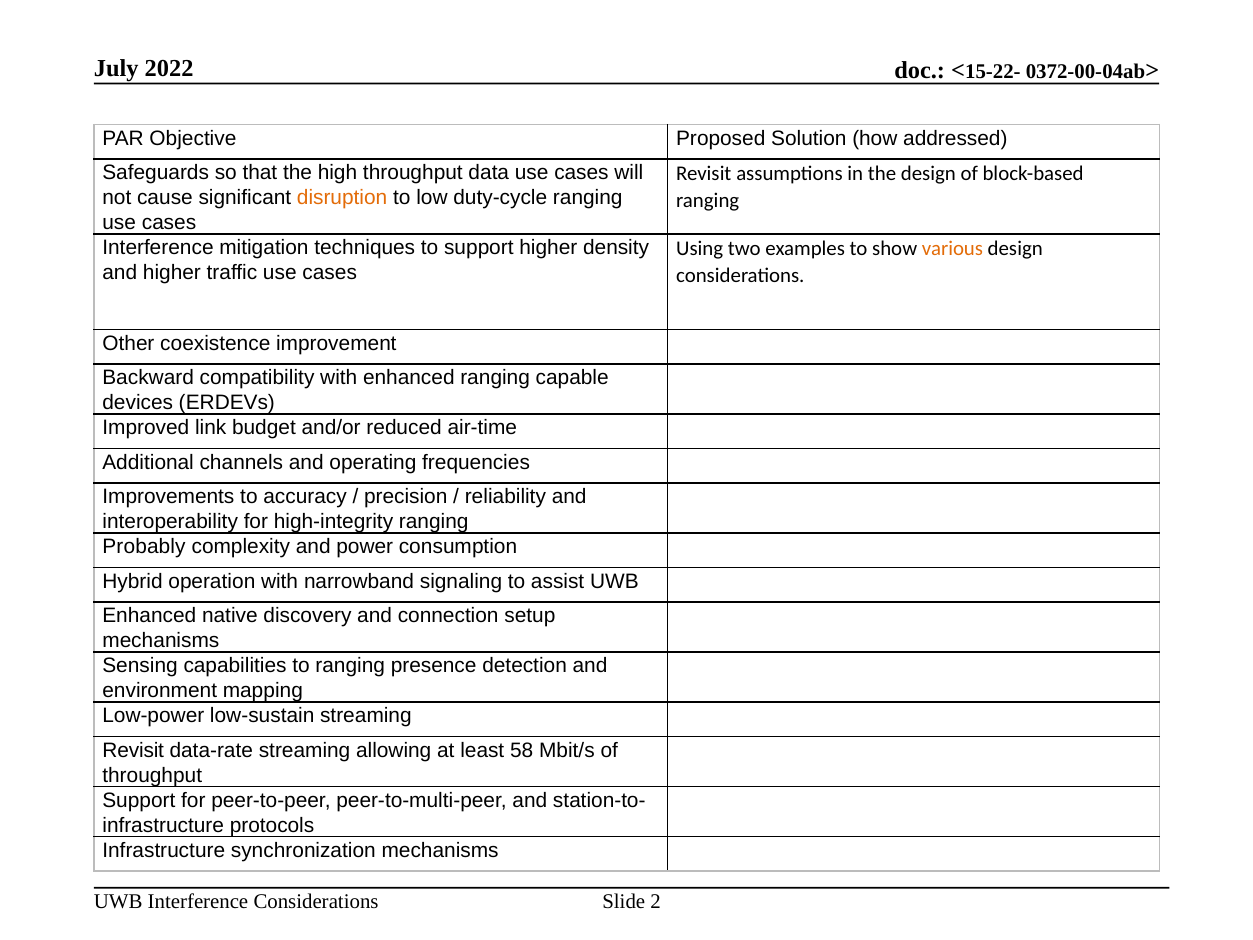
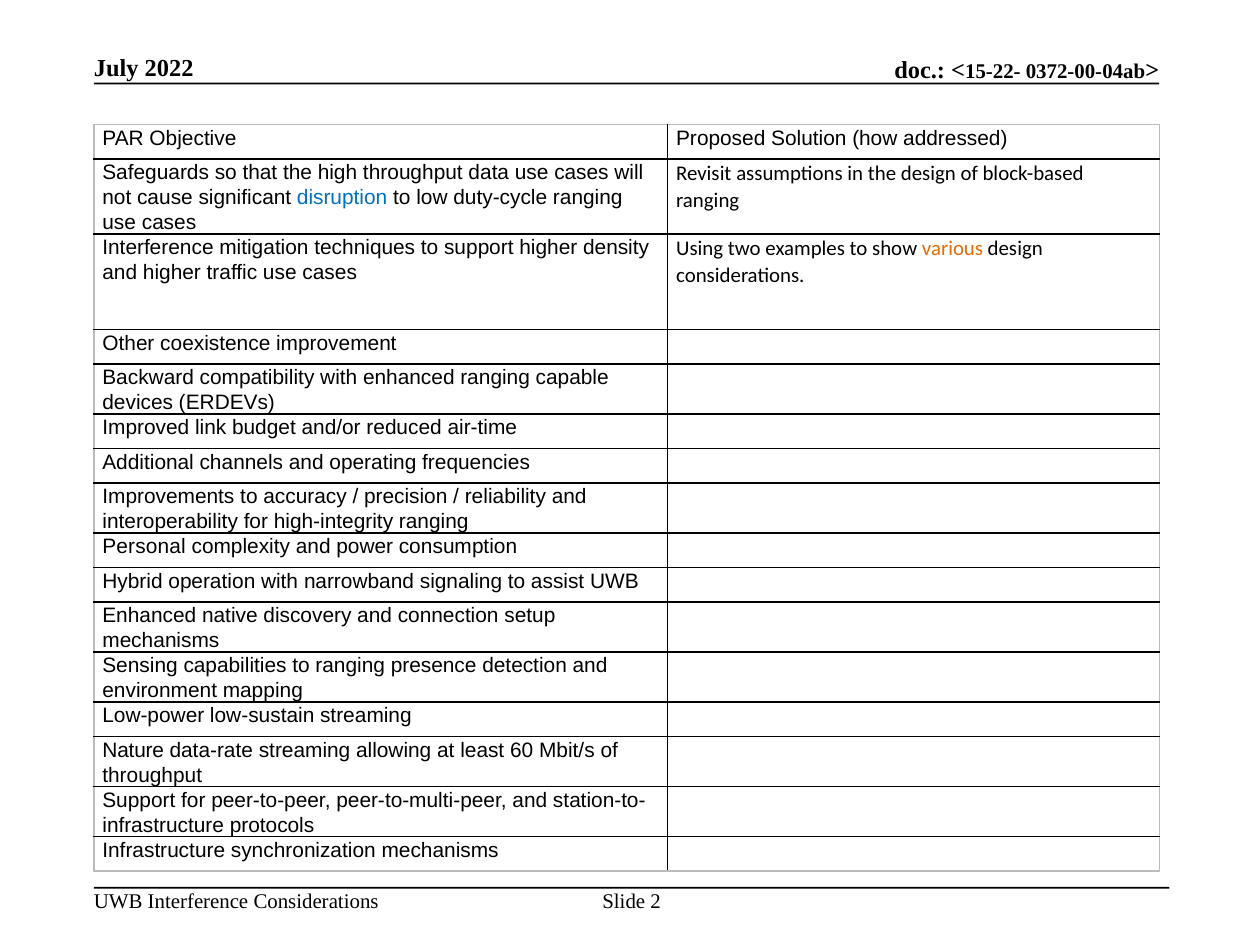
disruption colour: orange -> blue
Probably: Probably -> Personal
Revisit at (133, 750): Revisit -> Nature
58: 58 -> 60
